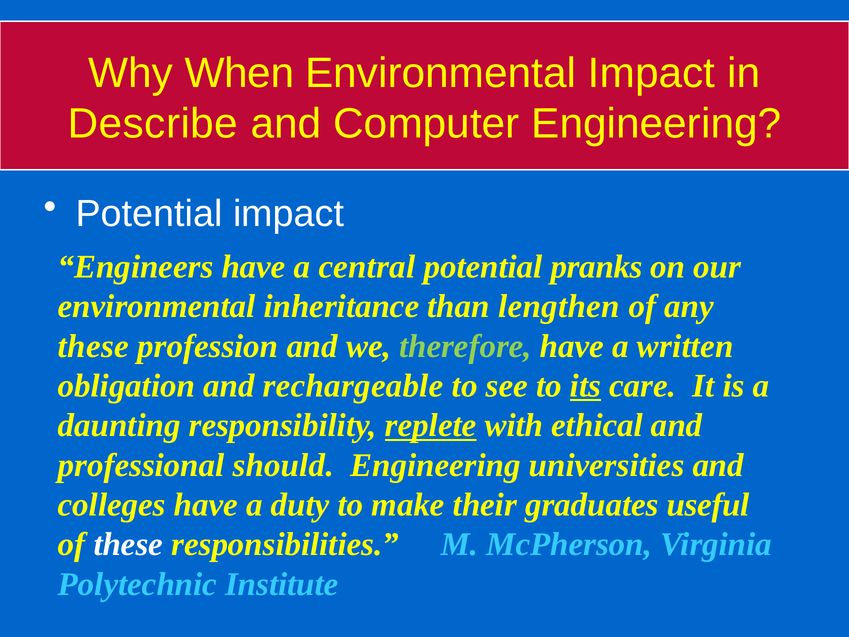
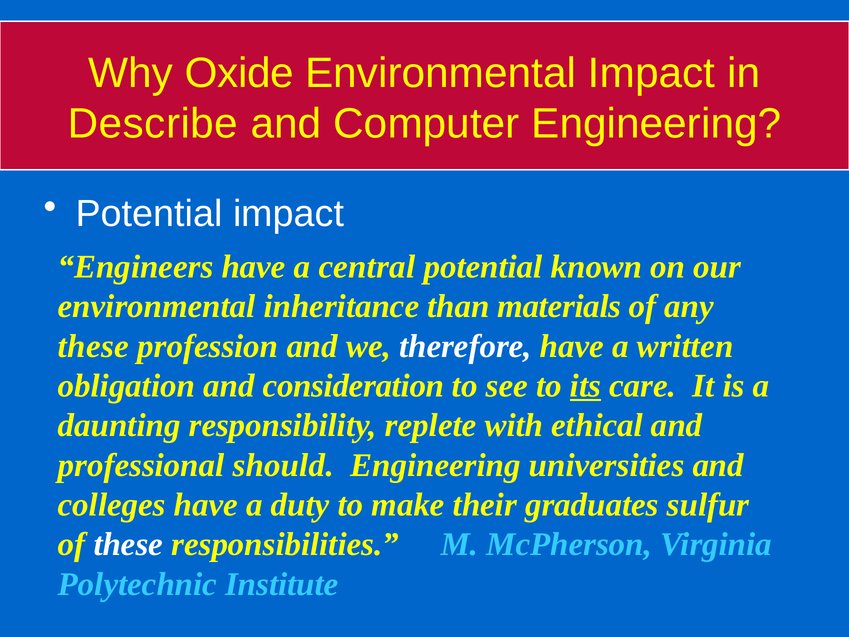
When: When -> Oxide
pranks: pranks -> known
lengthen: lengthen -> materials
therefore colour: light green -> white
rechargeable: rechargeable -> consideration
replete underline: present -> none
useful: useful -> sulfur
